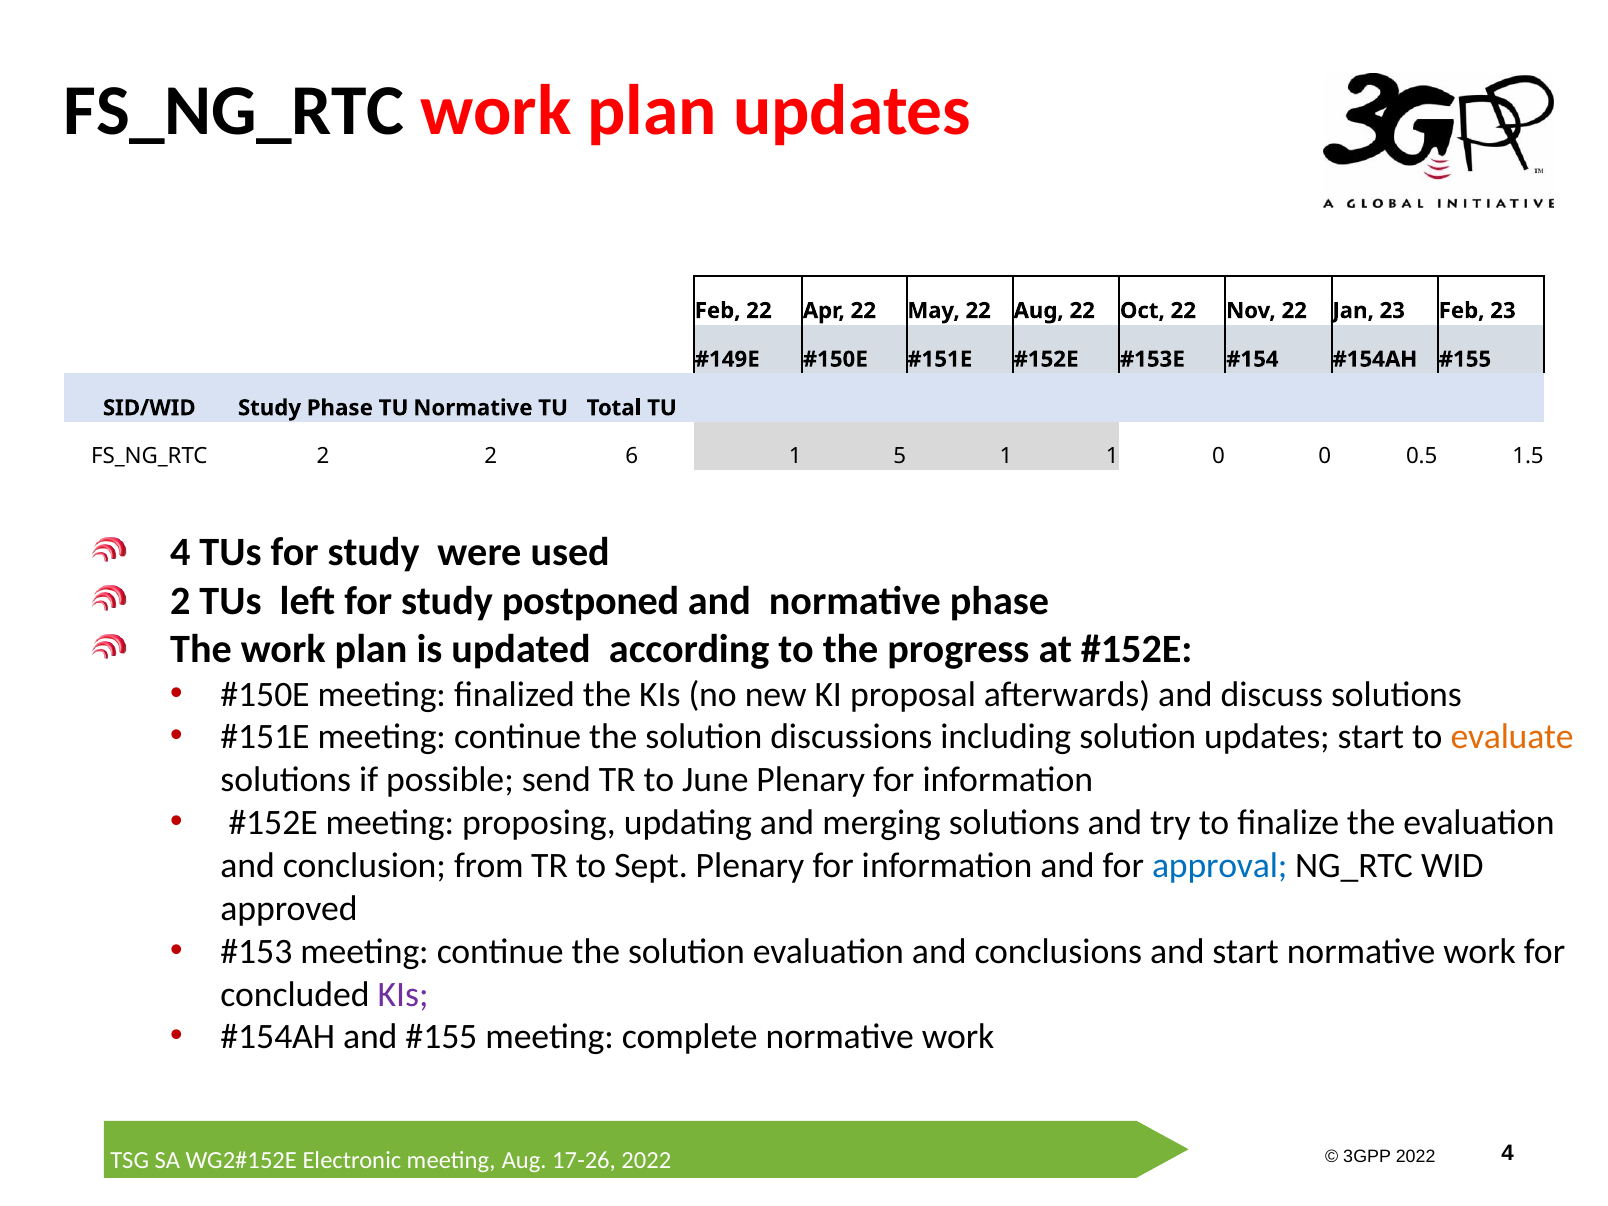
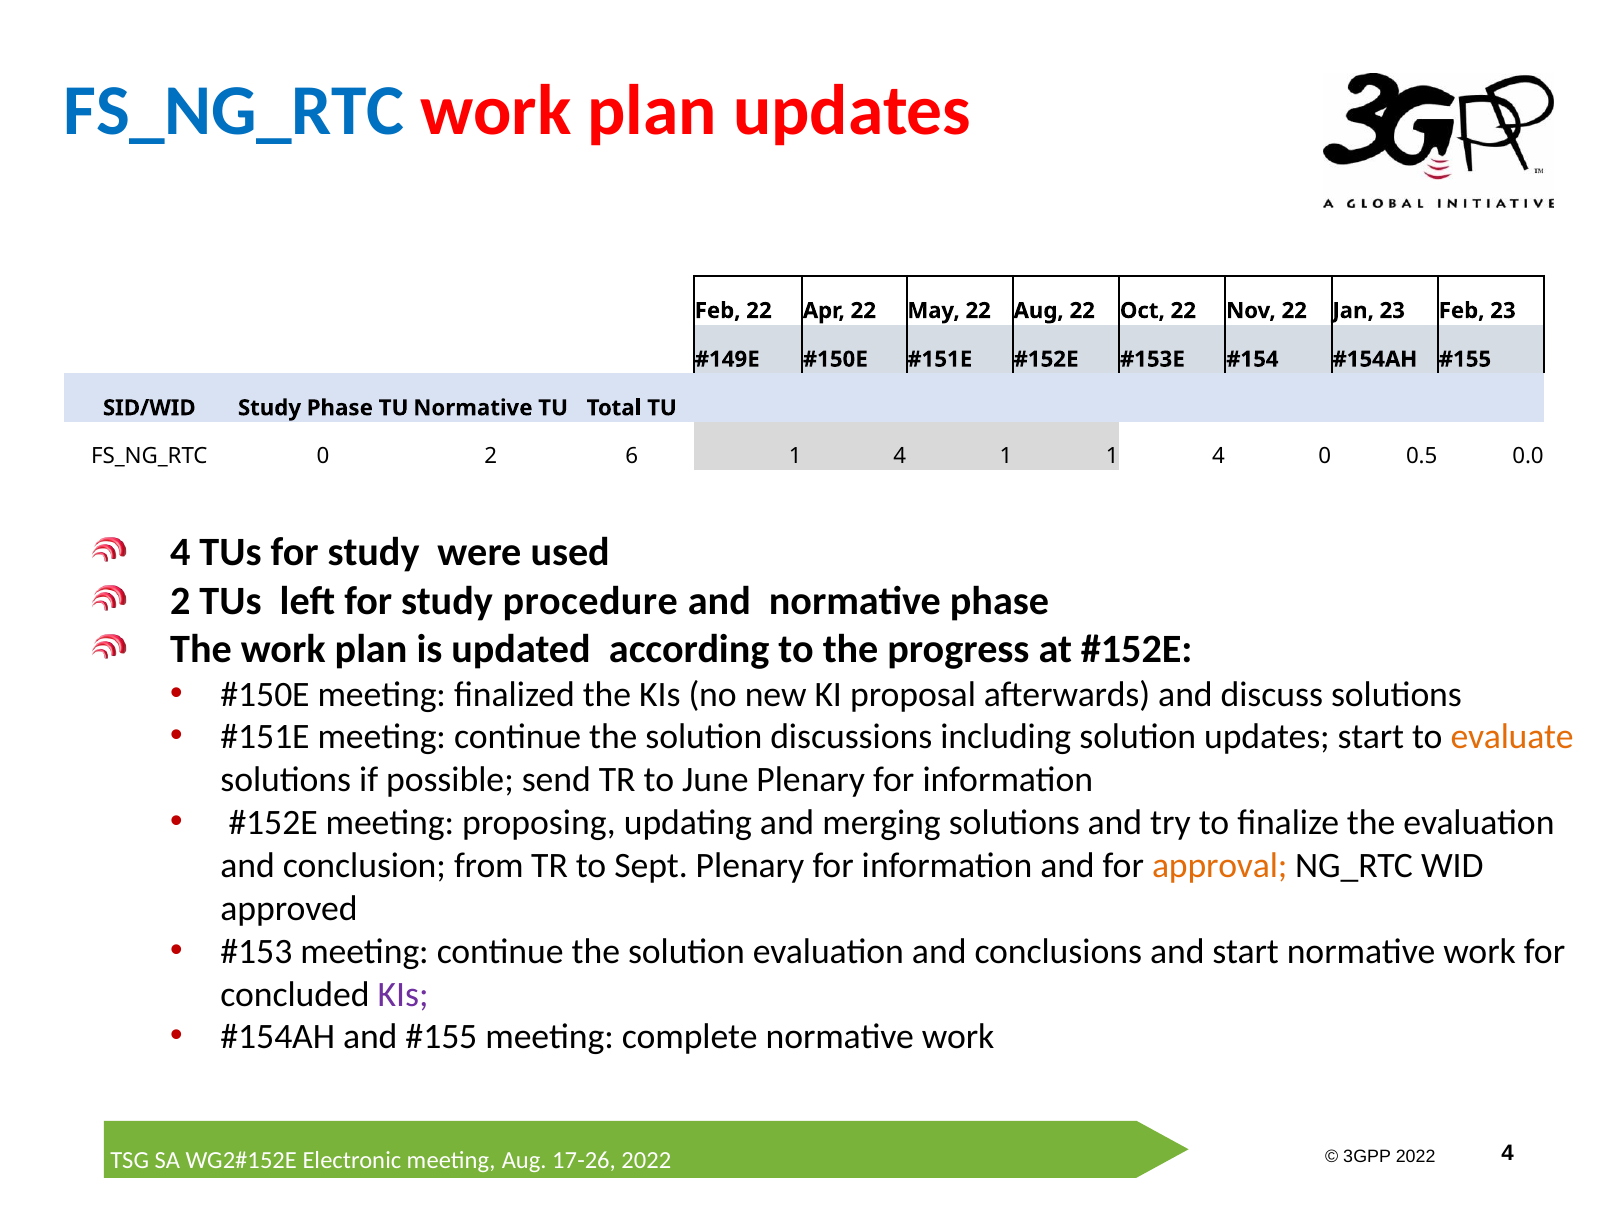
FS_NG_RTC at (234, 111) colour: black -> blue
FS_NG_RTC 2: 2 -> 0
6 1 5: 5 -> 4
1 1 0: 0 -> 4
1.5: 1.5 -> 0.0
postponed: postponed -> procedure
approval colour: blue -> orange
